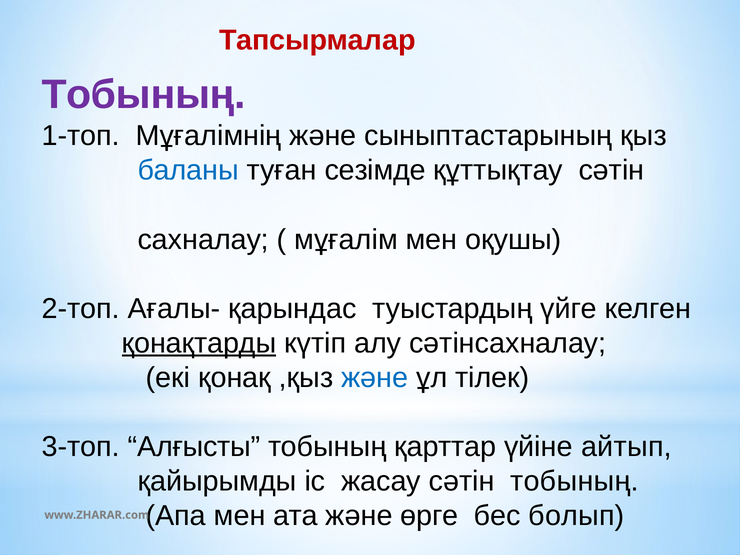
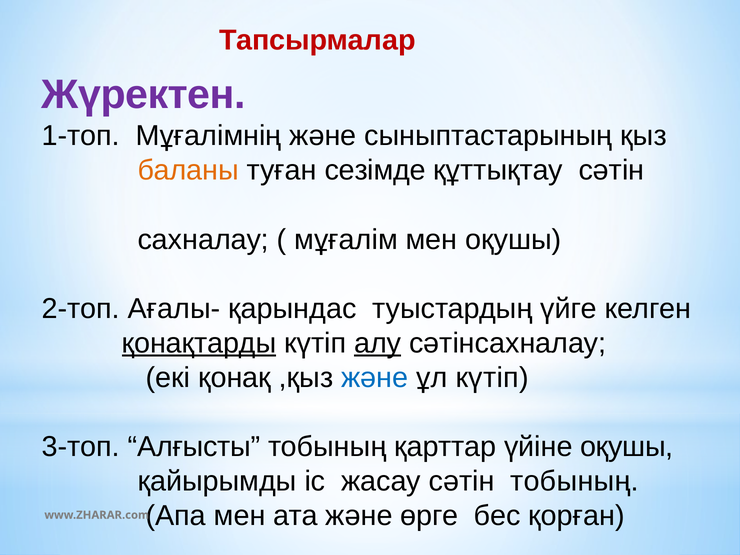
Тобының at (144, 95): Тобының -> Жүректен
баланы colour: blue -> orange
алу underline: none -> present
ұл тілек: тілек -> күтіп
үйіне айтып: айтып -> оқушы
болып: болып -> қорған
